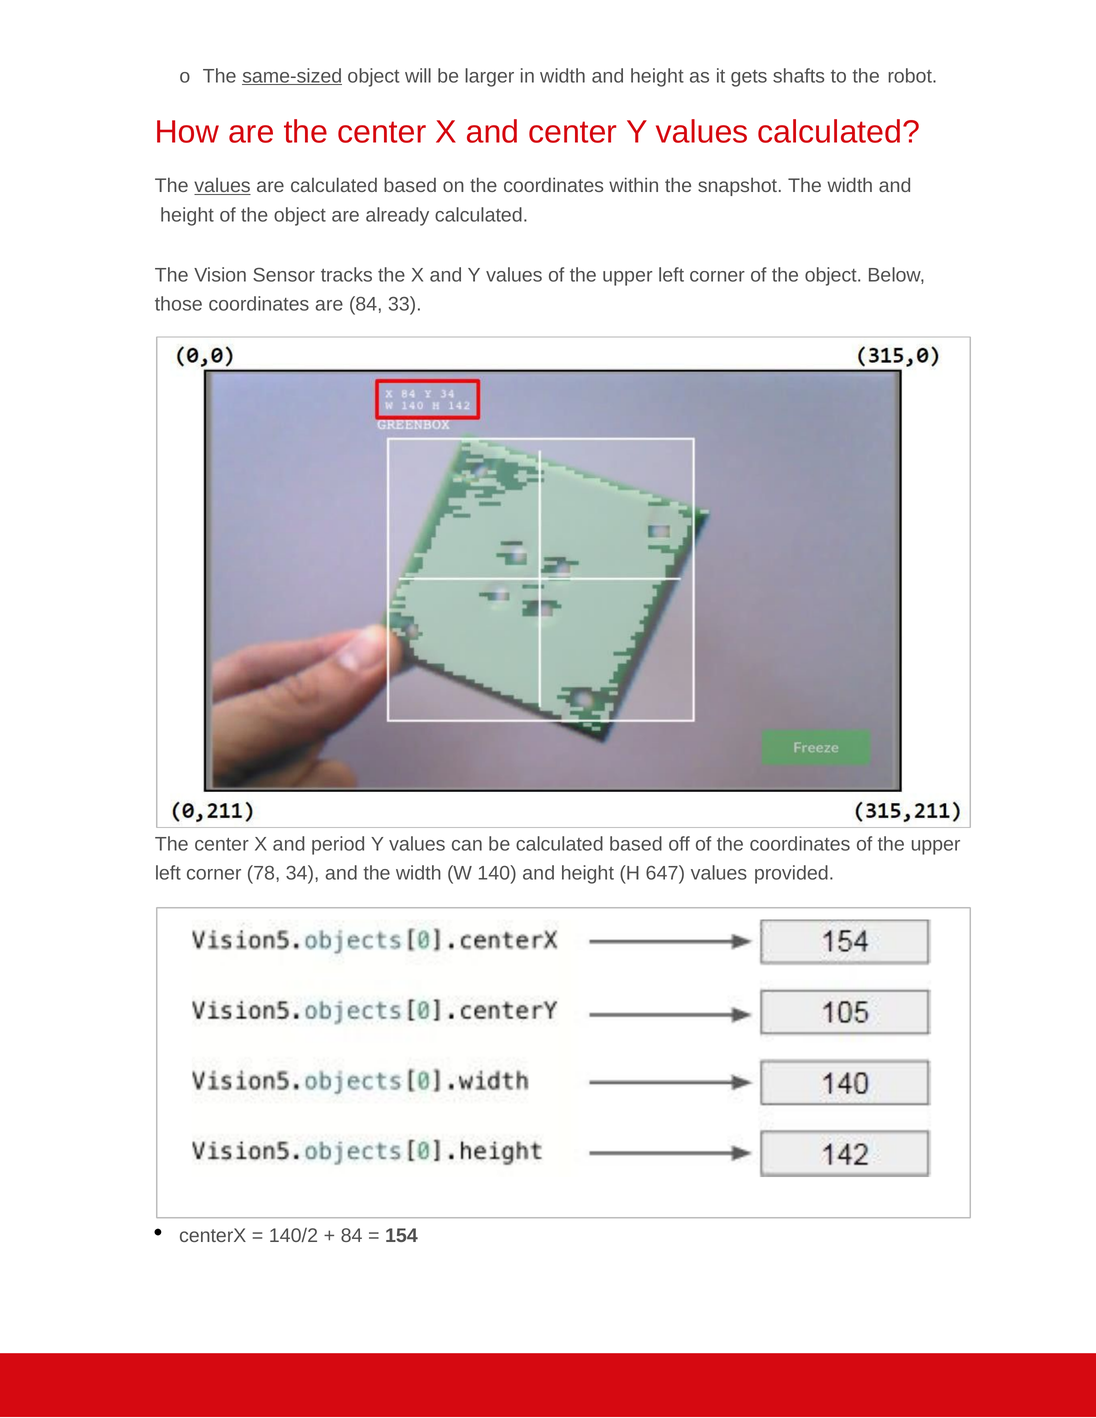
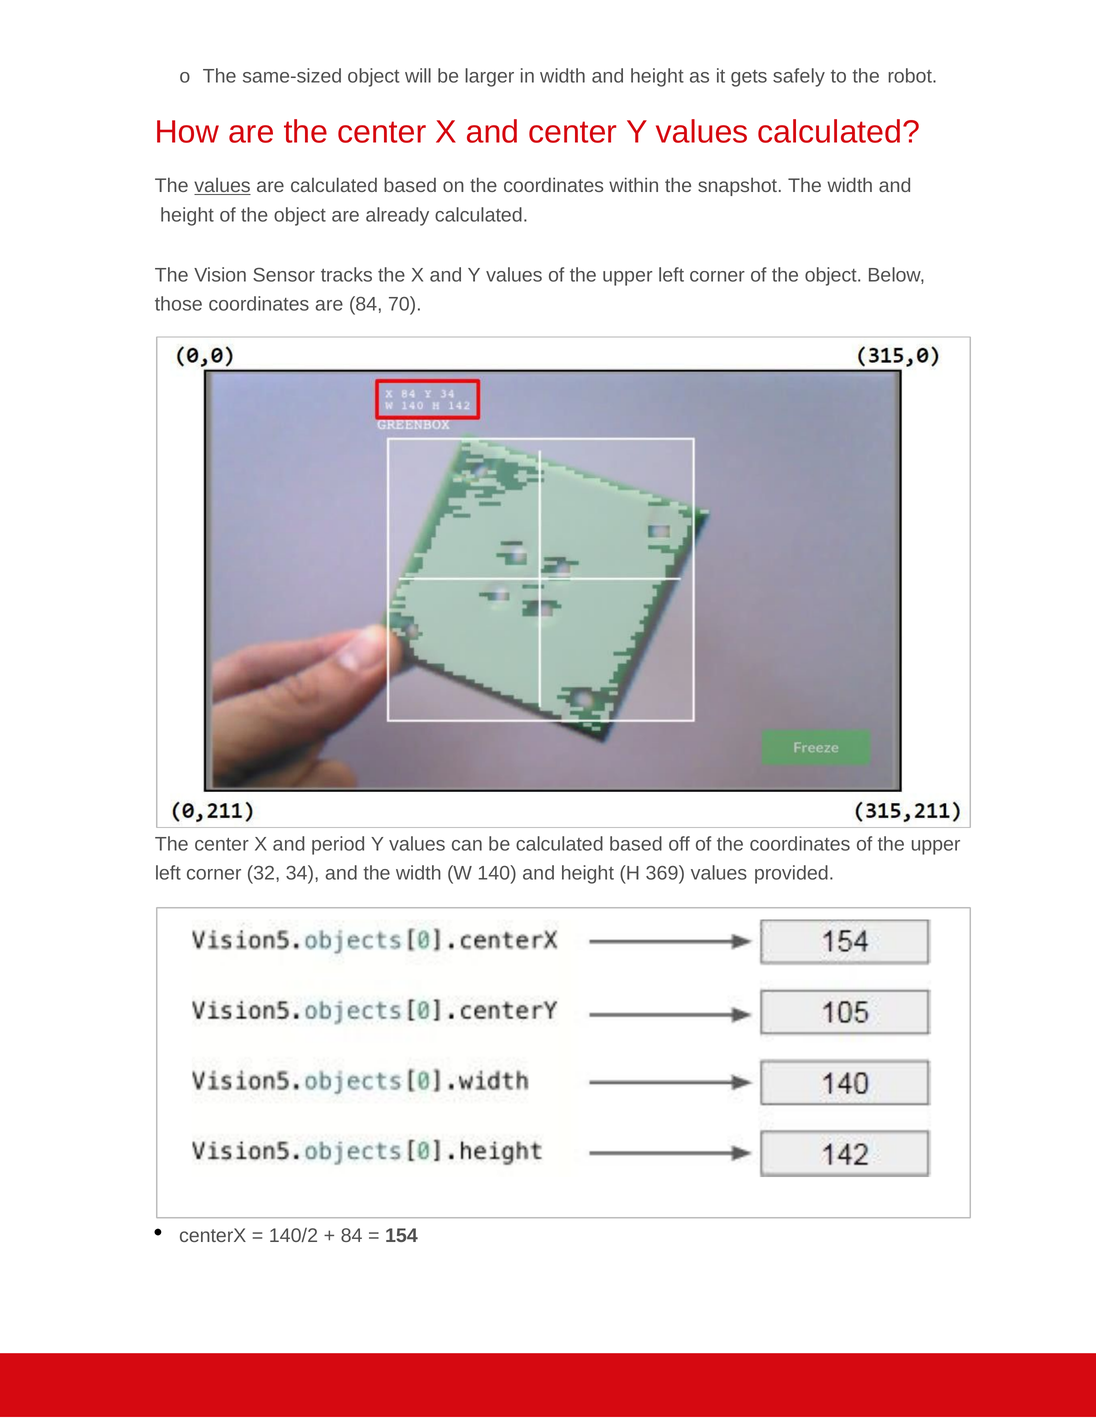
same-sized underline: present -> none
shafts: shafts -> safely
33: 33 -> 70
78: 78 -> 32
647: 647 -> 369
